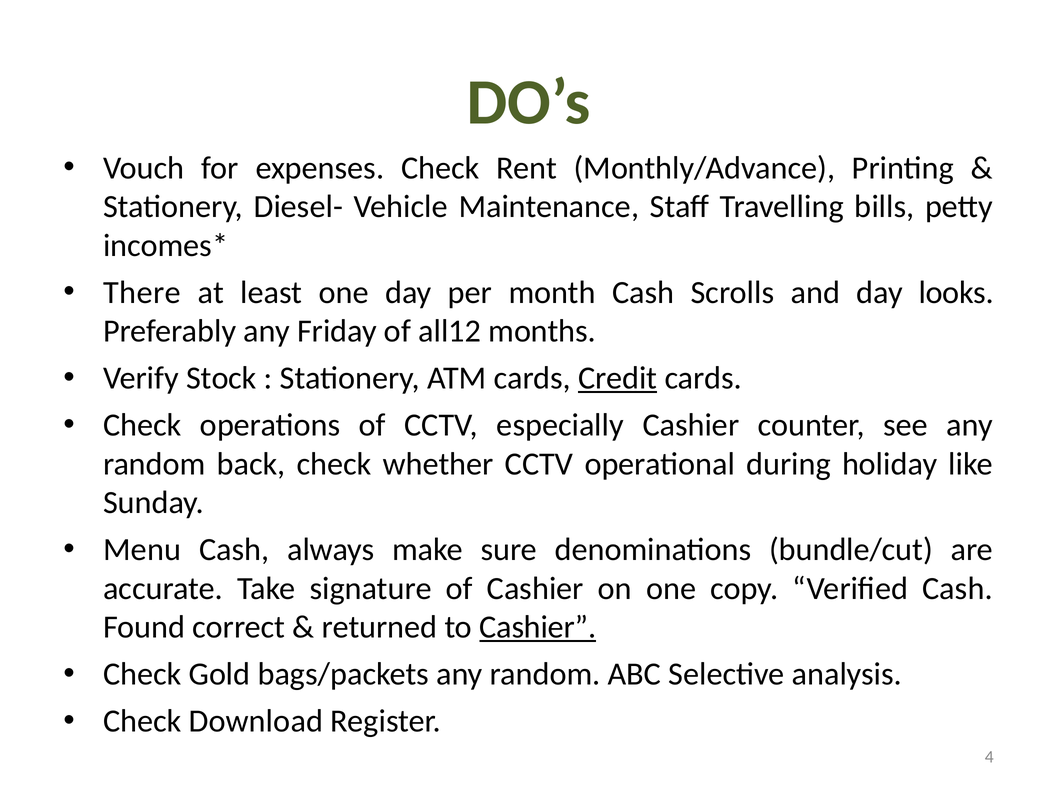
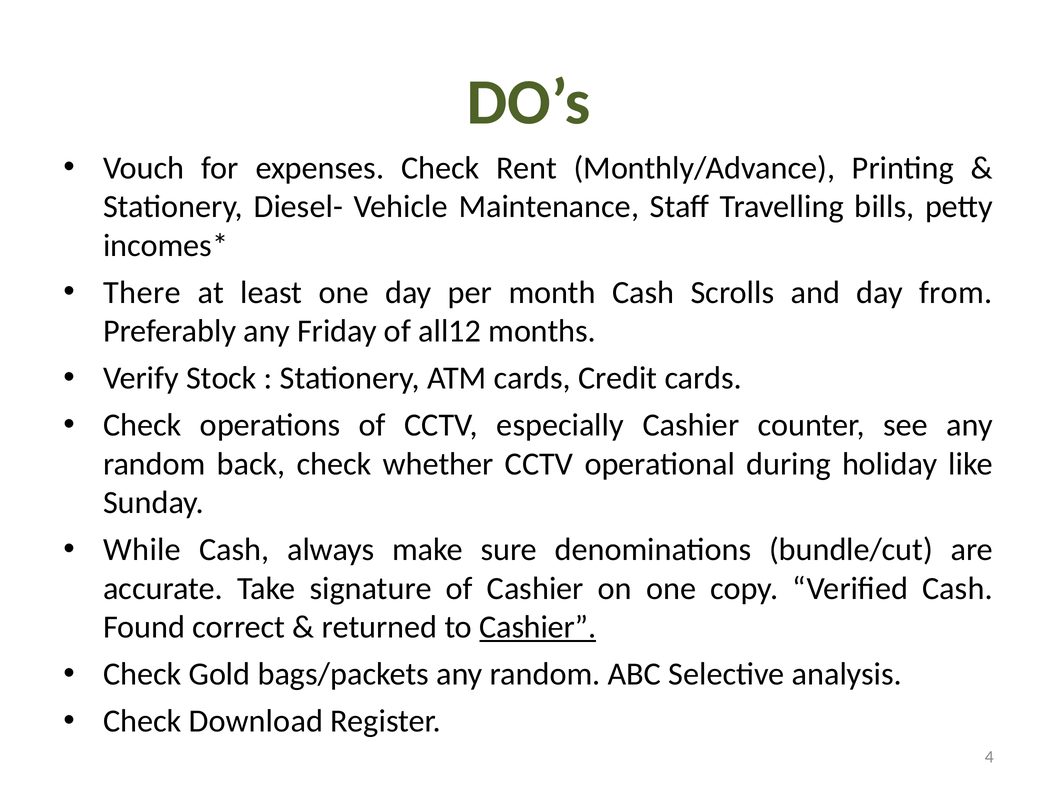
looks: looks -> from
Credit underline: present -> none
Menu: Menu -> While
